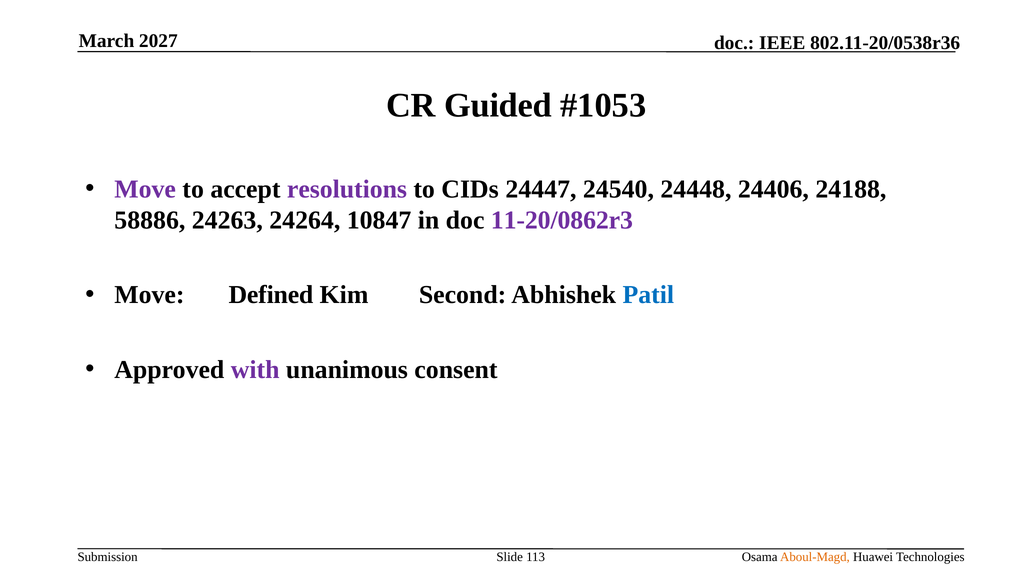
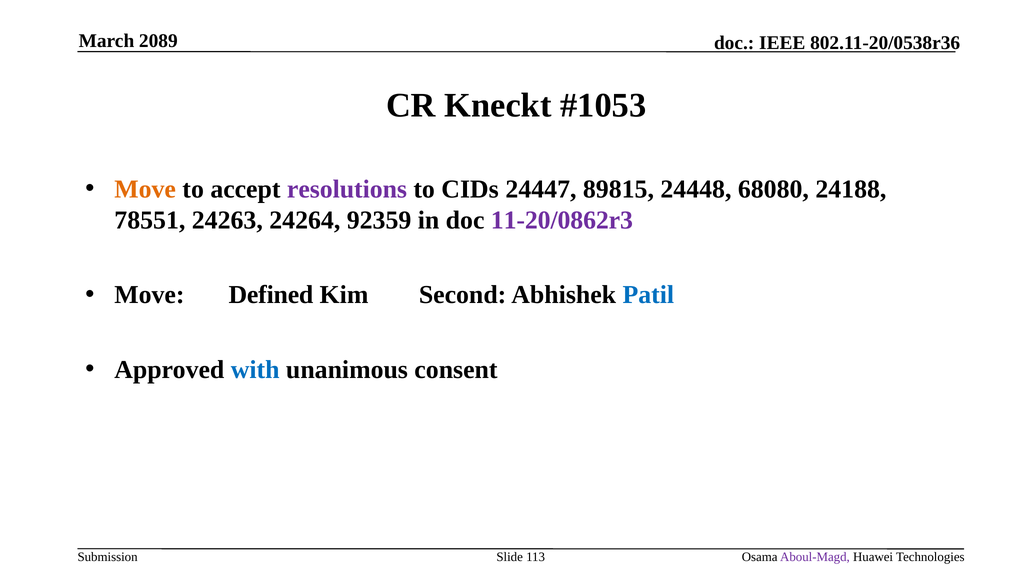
2027: 2027 -> 2089
Guided: Guided -> Kneckt
Move at (145, 189) colour: purple -> orange
24540: 24540 -> 89815
24406: 24406 -> 68080
58886: 58886 -> 78551
10847: 10847 -> 92359
with colour: purple -> blue
Aboul-Magd colour: orange -> purple
